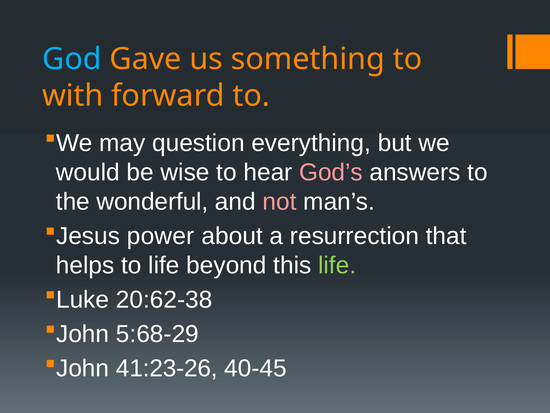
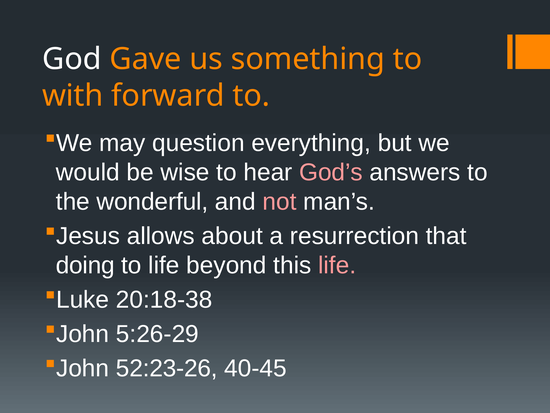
God colour: light blue -> white
power: power -> allows
helps: helps -> doing
life at (337, 265) colour: light green -> pink
20:62-38: 20:62-38 -> 20:18-38
5:68-29: 5:68-29 -> 5:26-29
41:23-26: 41:23-26 -> 52:23-26
